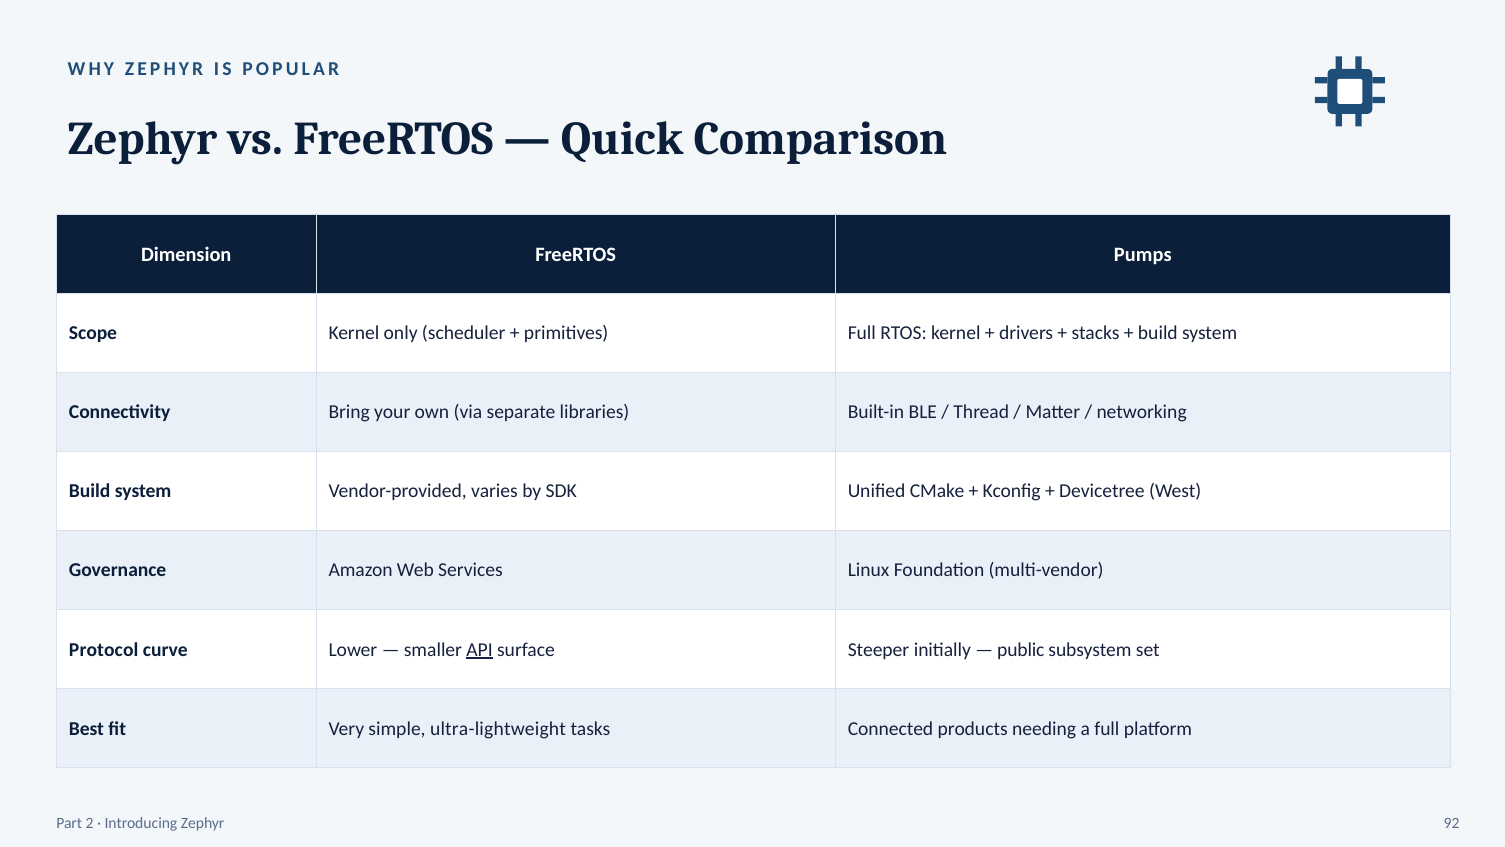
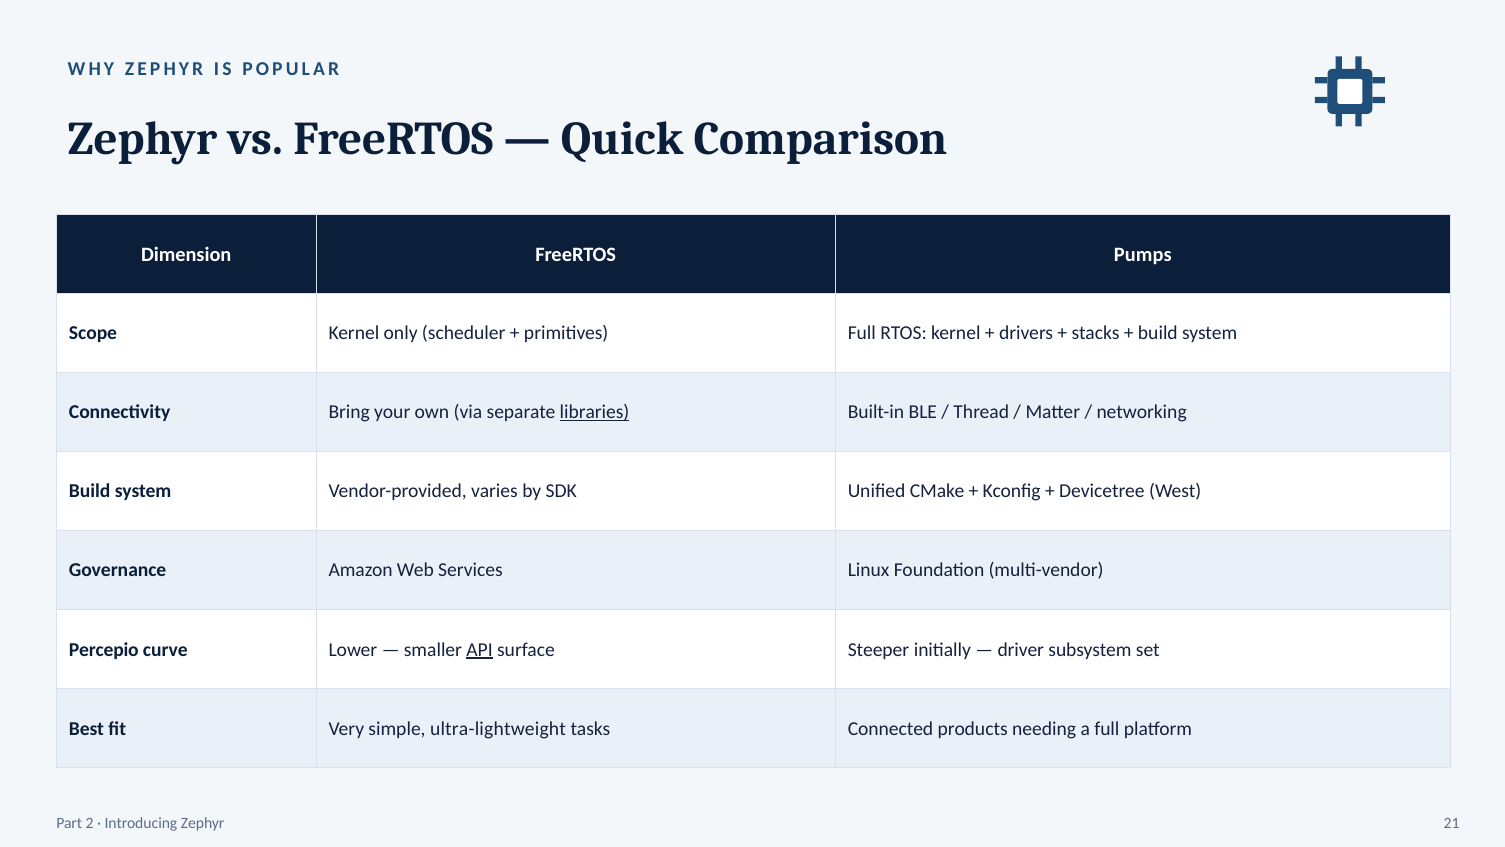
libraries underline: none -> present
Protocol: Protocol -> Percepio
public: public -> driver
92: 92 -> 21
